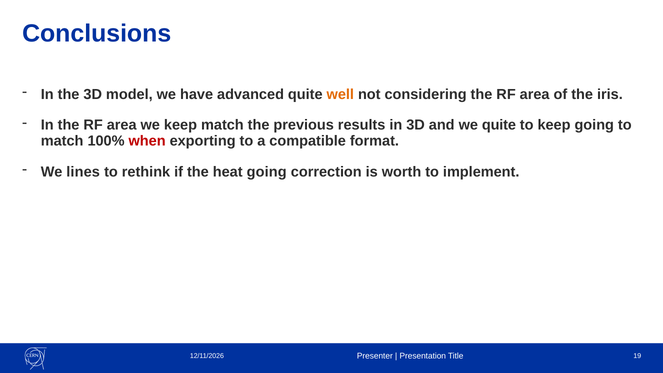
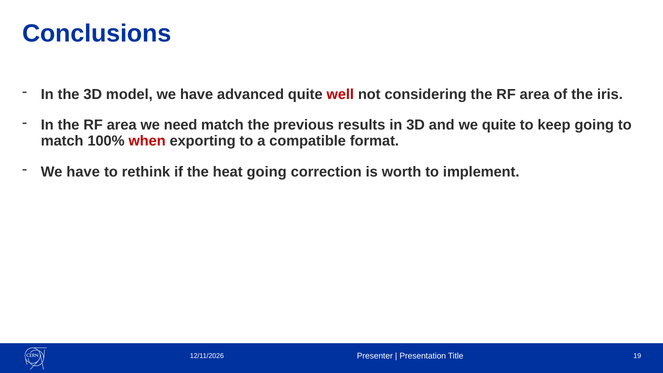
well colour: orange -> red
we keep: keep -> need
lines at (83, 172): lines -> have
